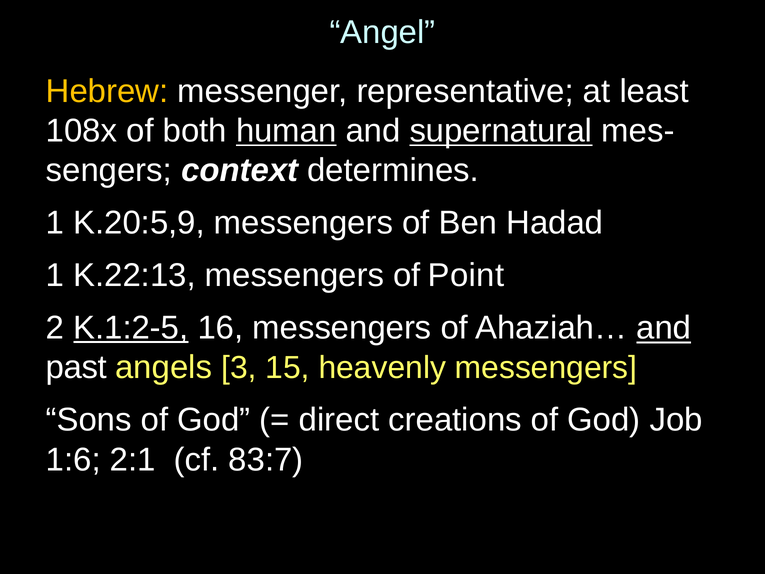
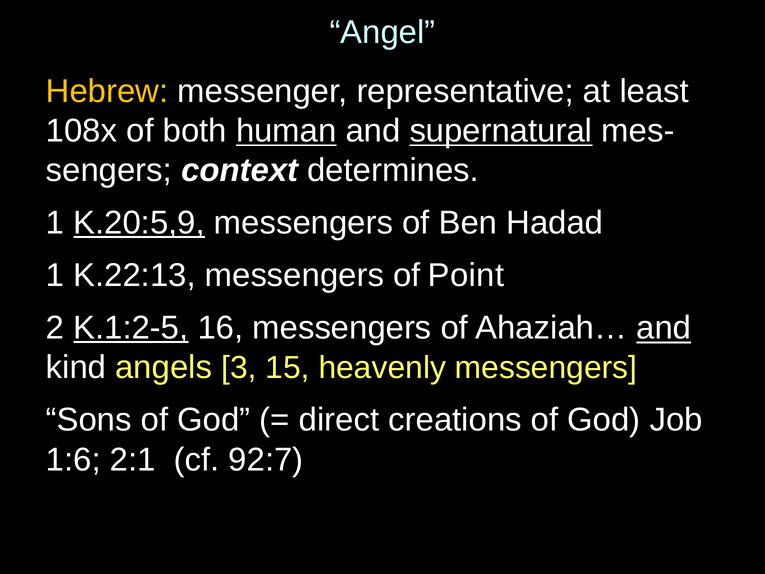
K.20:5,9 underline: none -> present
past: past -> kind
83:7: 83:7 -> 92:7
